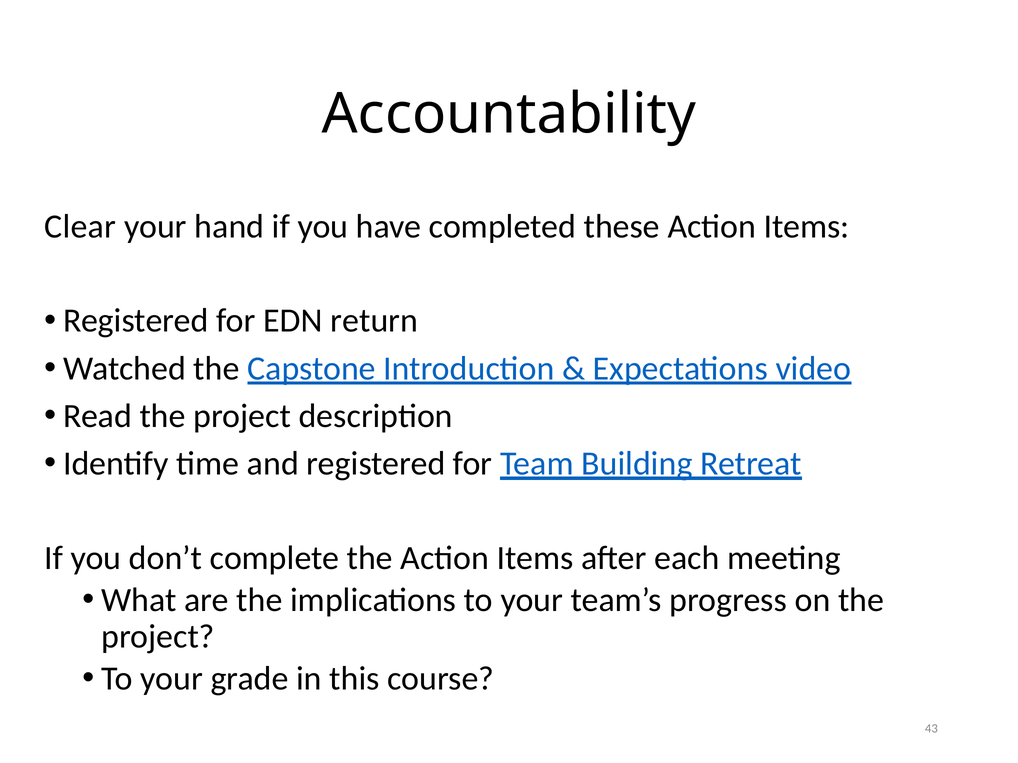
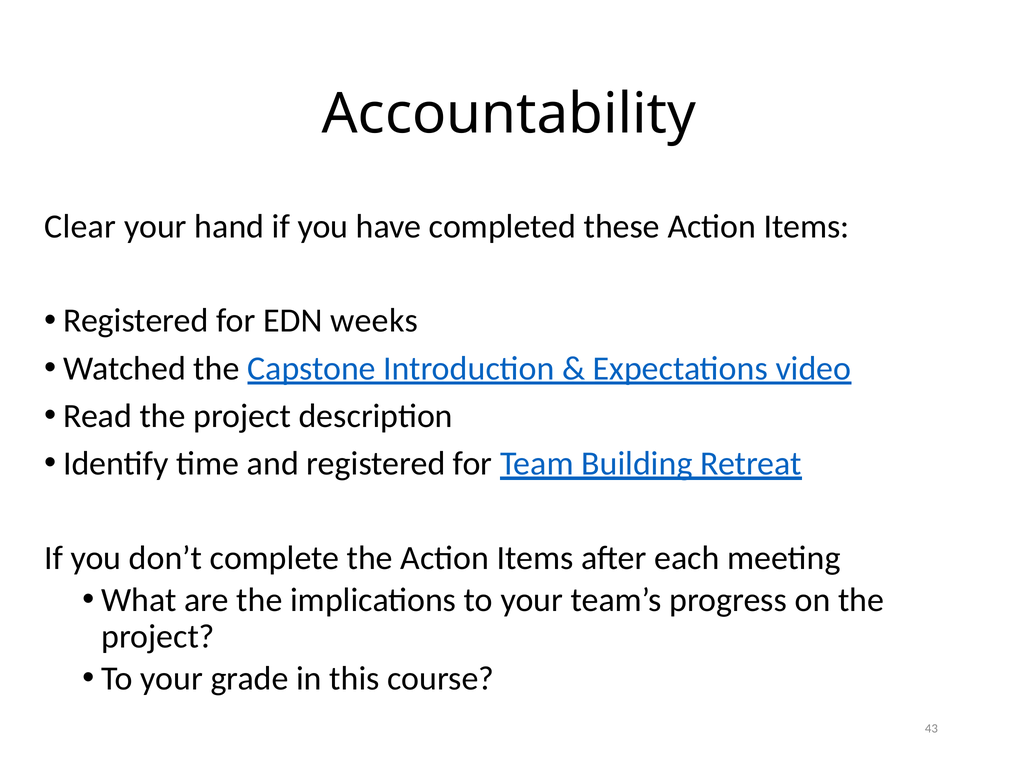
return: return -> weeks
